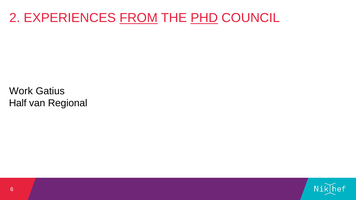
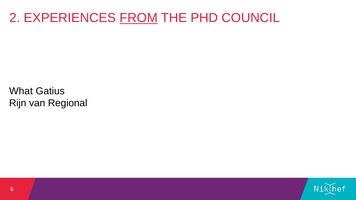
PHD underline: present -> none
Work: Work -> What
Half: Half -> Rijn
